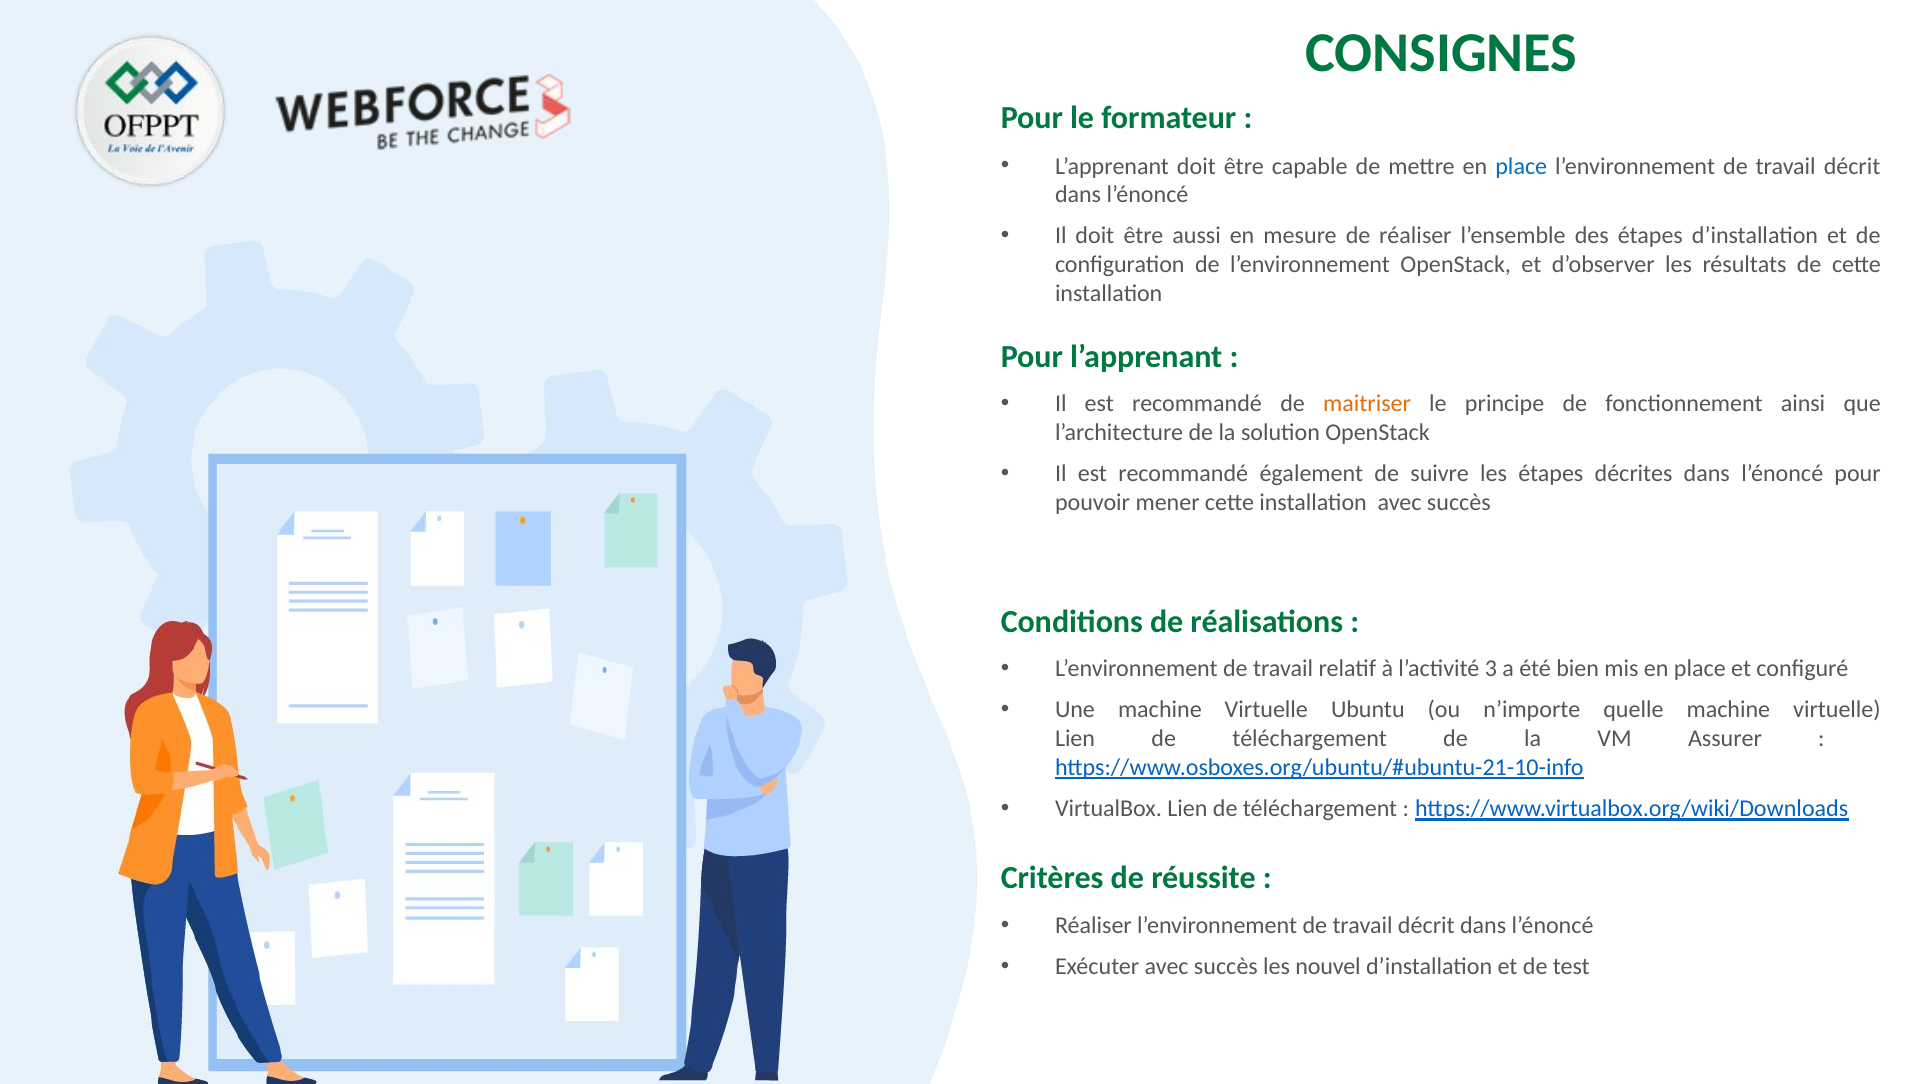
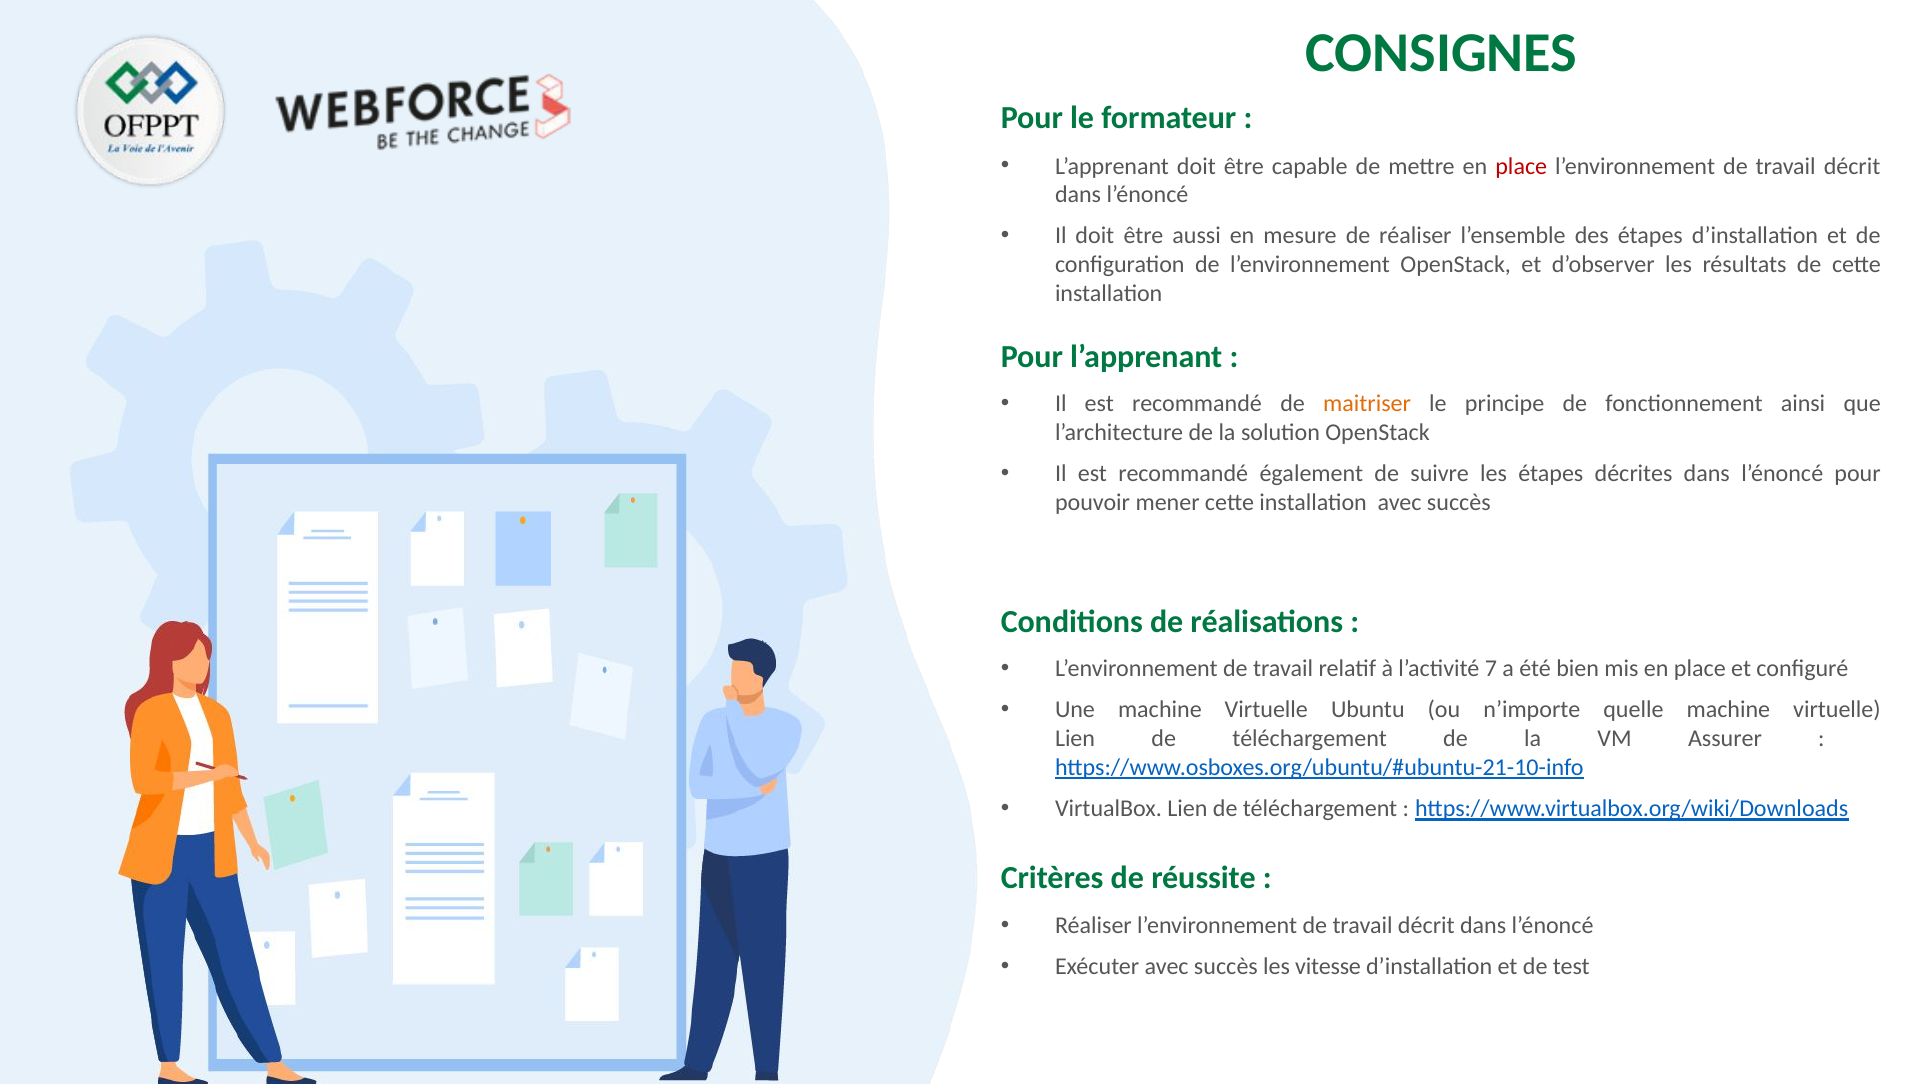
place at (1521, 166) colour: blue -> red
3: 3 -> 7
nouvel: nouvel -> vitesse
